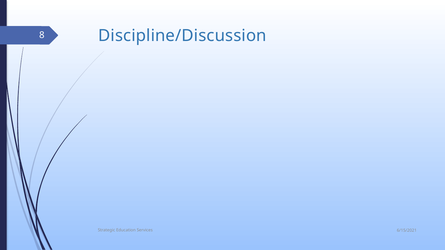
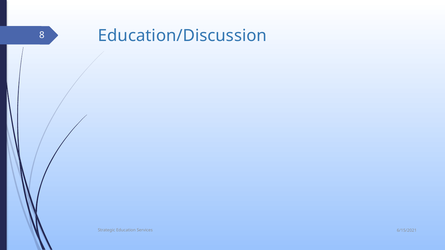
Discipline/Discussion: Discipline/Discussion -> Education/Discussion
